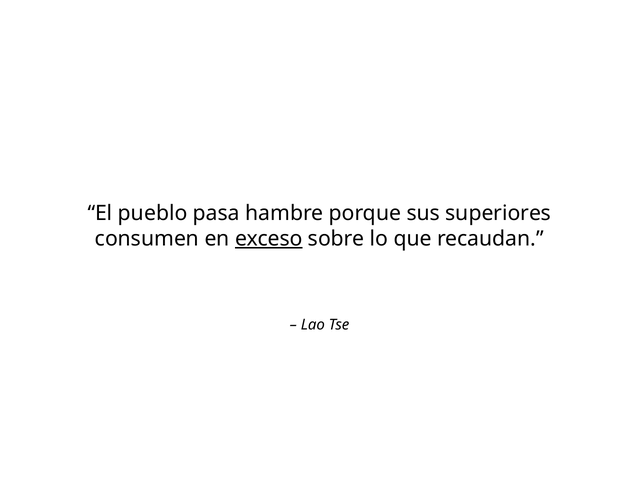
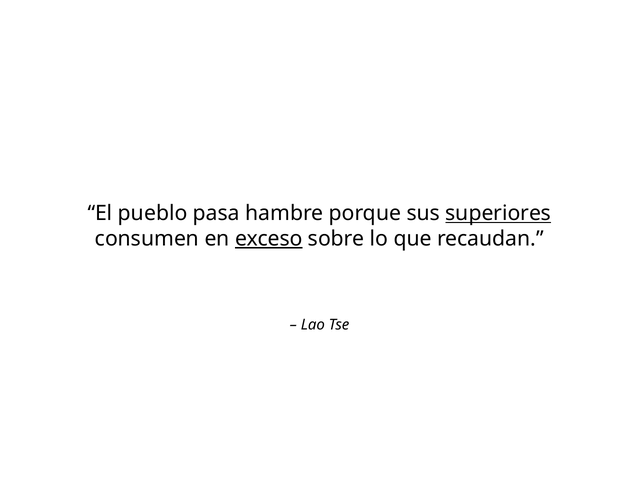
superiores underline: none -> present
